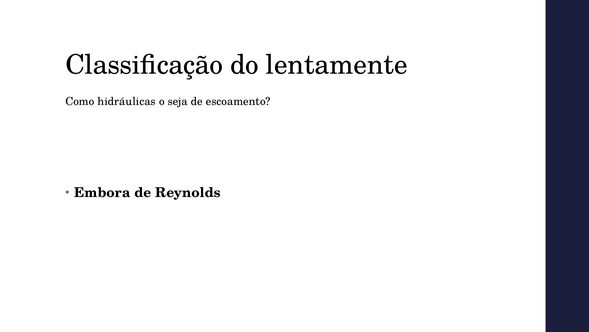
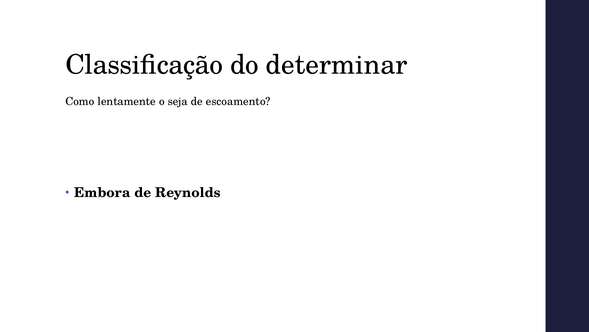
lentamente: lentamente -> determinar
hidráulicas: hidráulicas -> lentamente
